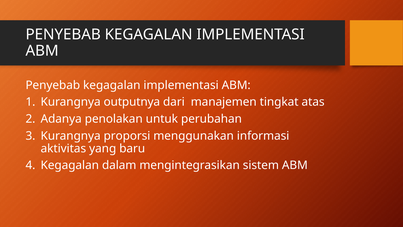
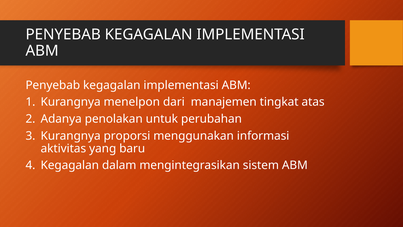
outputnya: outputnya -> menelpon
